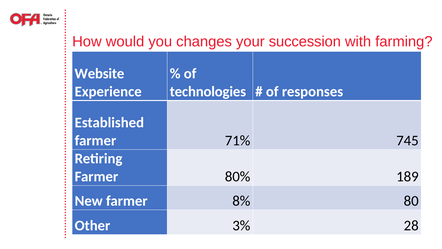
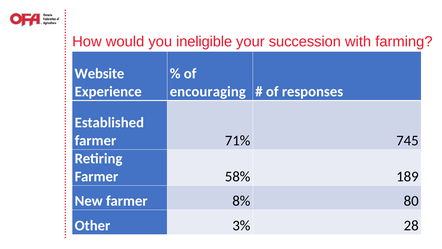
changes: changes -> ineligible
technologies: technologies -> encouraging
80%: 80% -> 58%
